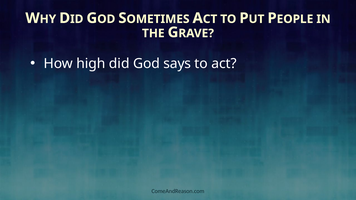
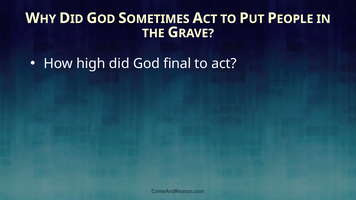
says: says -> final
